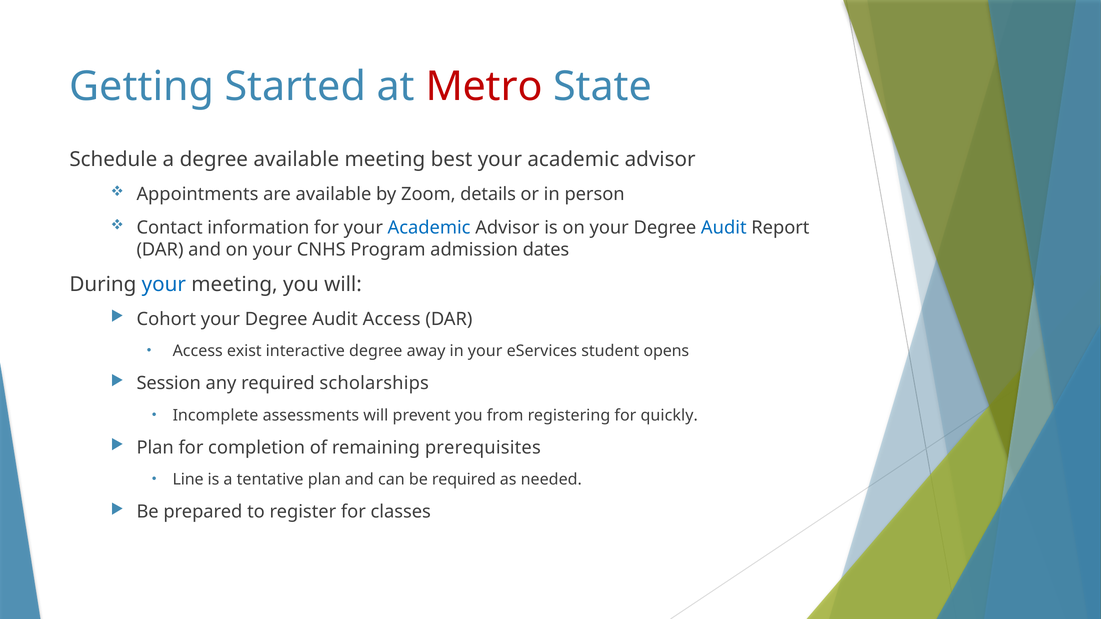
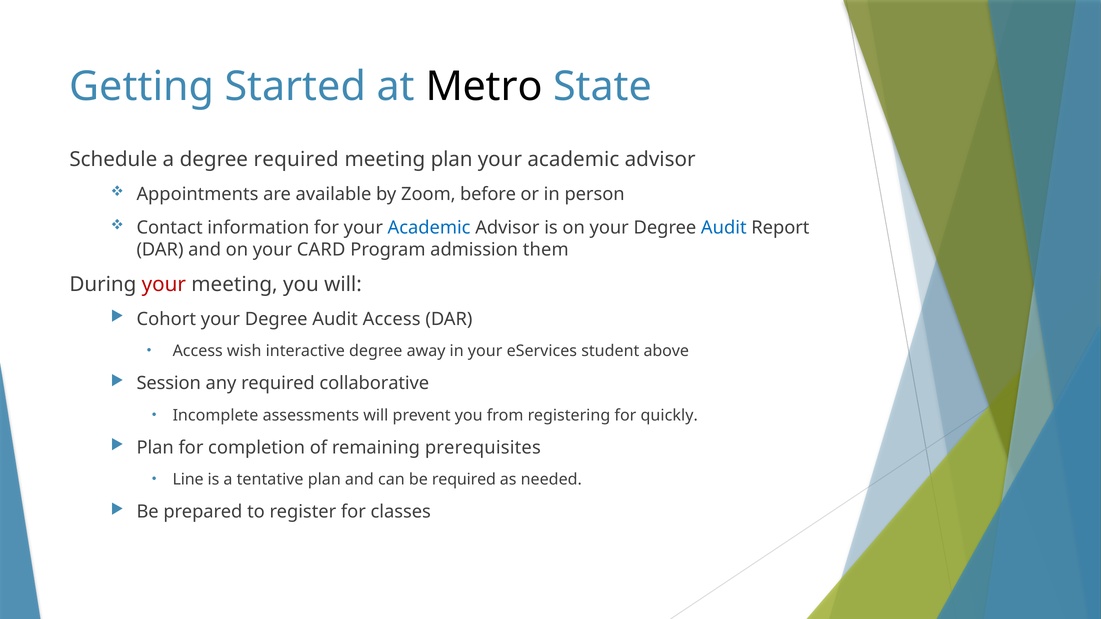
Metro colour: red -> black
degree available: available -> required
meeting best: best -> plan
details: details -> before
CNHS: CNHS -> CARD
dates: dates -> them
your at (164, 285) colour: blue -> red
exist: exist -> wish
opens: opens -> above
scholarships: scholarships -> collaborative
